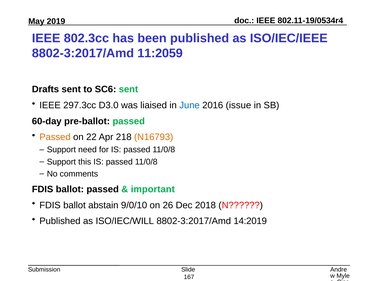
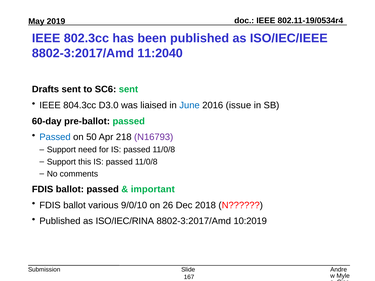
11:2059: 11:2059 -> 11:2040
297.3cc: 297.3cc -> 804.3cc
Passed at (55, 137) colour: orange -> blue
22: 22 -> 50
N16793 colour: orange -> purple
abstain: abstain -> various
ISO/IEC/WILL: ISO/IEC/WILL -> ISO/IEC/RINA
14:2019: 14:2019 -> 10:2019
